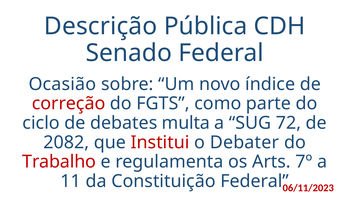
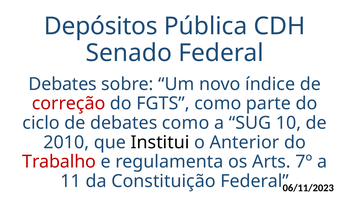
Descrição: Descrição -> Depósitos
Ocasião at (62, 84): Ocasião -> Debates
debates multa: multa -> como
72: 72 -> 10
2082: 2082 -> 2010
Institui colour: red -> black
Debater: Debater -> Anterior
06/11/2023 colour: red -> black
